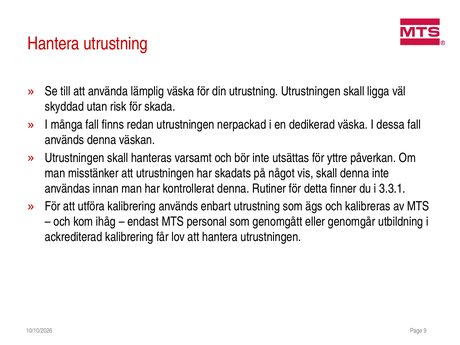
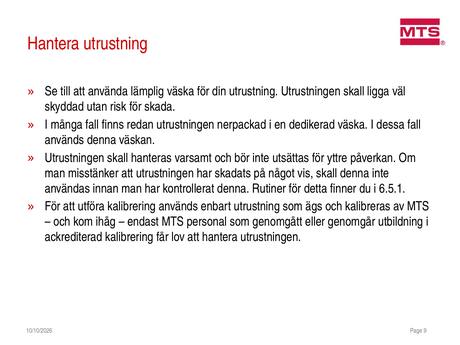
3.3.1: 3.3.1 -> 6.5.1
